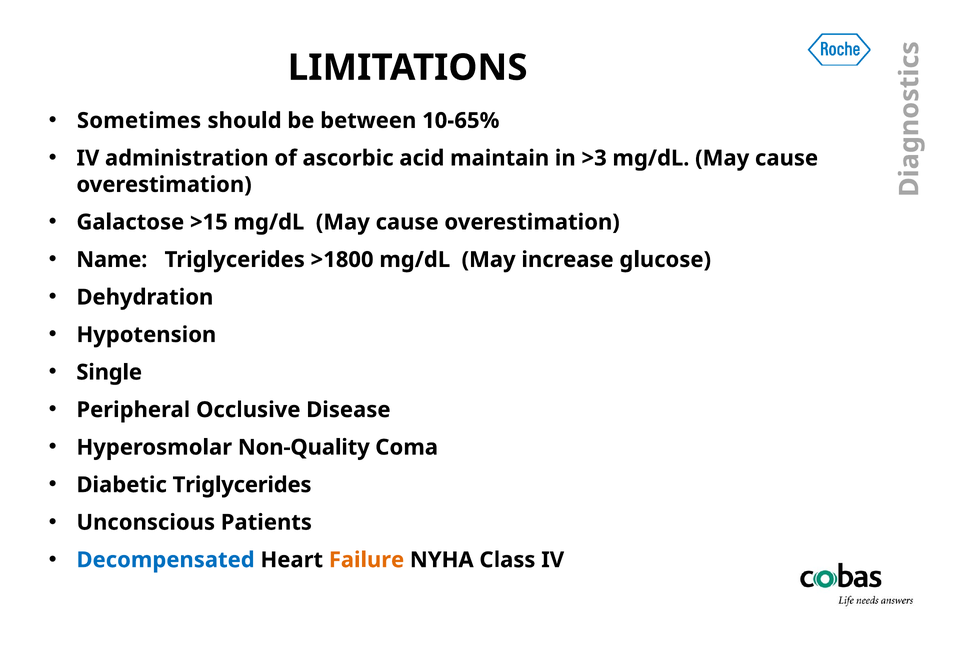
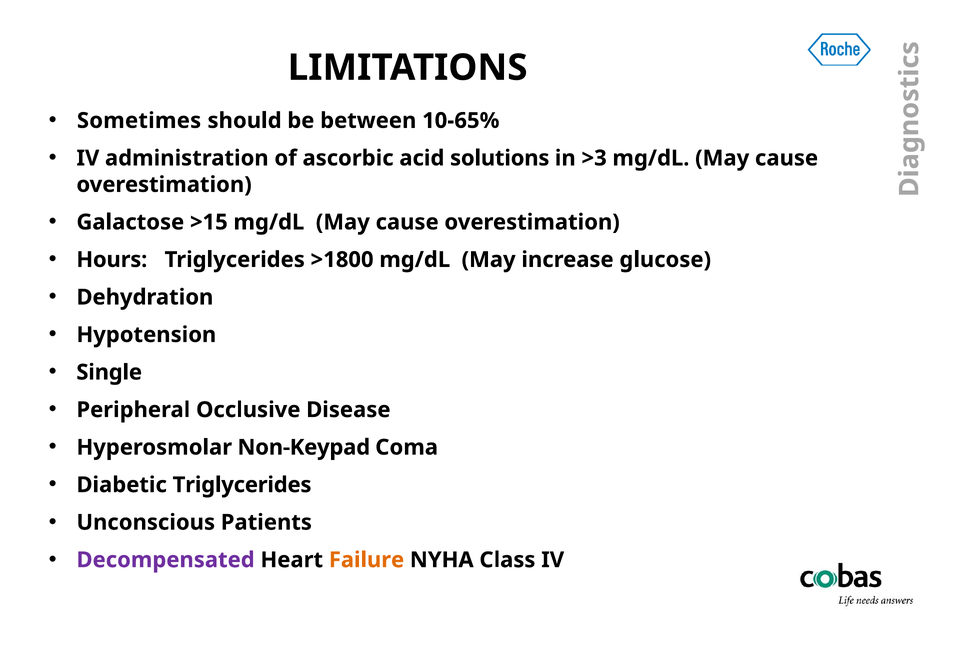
maintain: maintain -> solutions
Name: Name -> Hours
Non-Quality: Non-Quality -> Non-Keypad
Decompensated colour: blue -> purple
